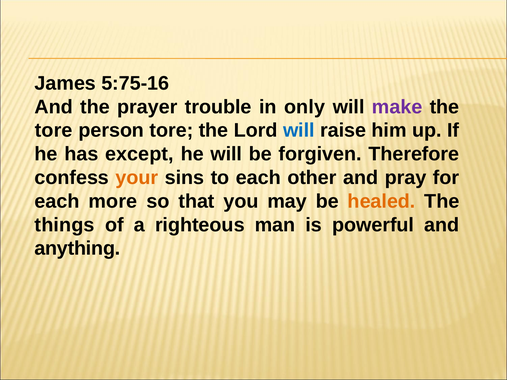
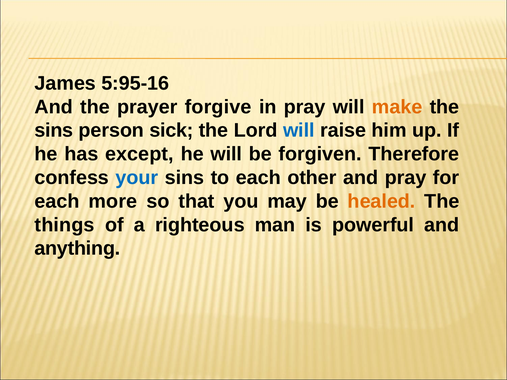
5:75-16: 5:75-16 -> 5:95-16
trouble: trouble -> forgive
in only: only -> pray
make colour: purple -> orange
tore at (54, 131): tore -> sins
person tore: tore -> sick
your colour: orange -> blue
